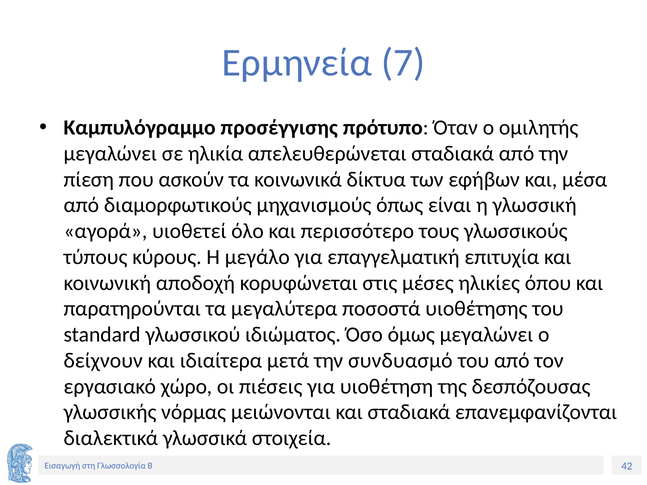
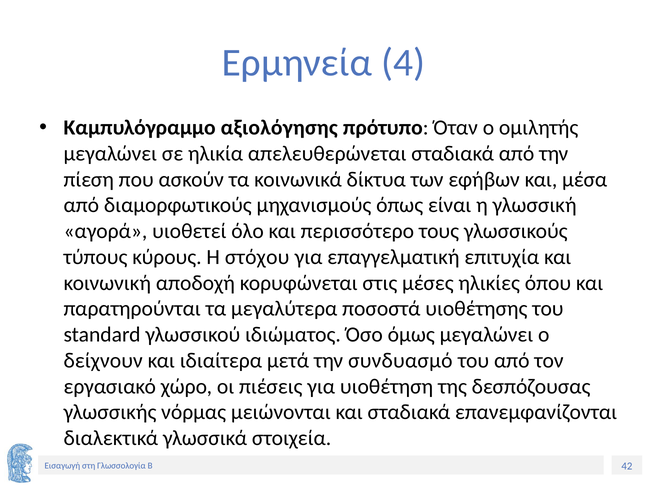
7: 7 -> 4
προσέγγισης: προσέγγισης -> αξιολόγησης
μεγάλο: μεγάλο -> στόχου
